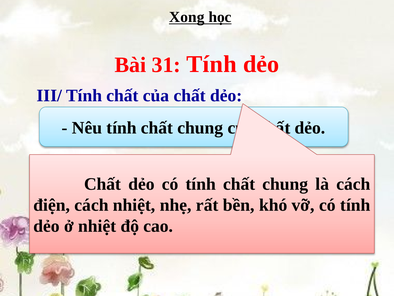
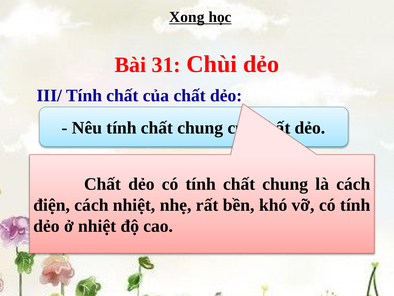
31 Tính: Tính -> Chùi
